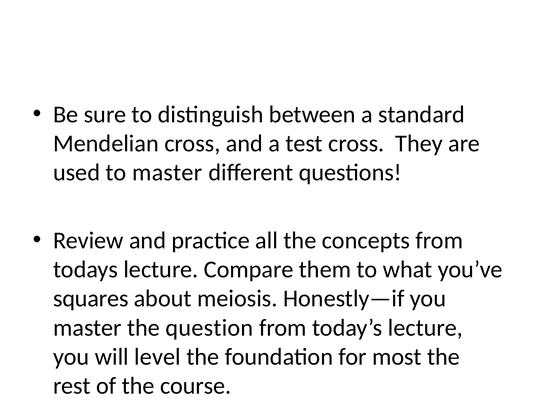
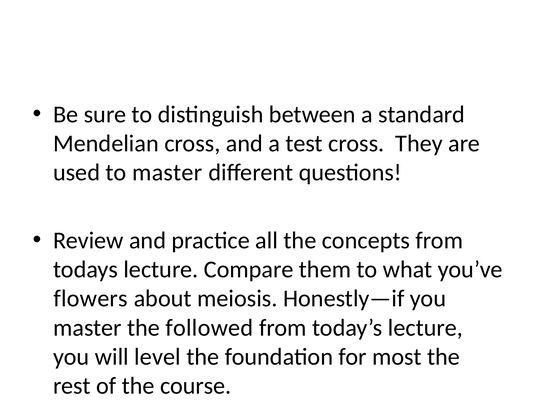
squares: squares -> flowers
question: question -> followed
